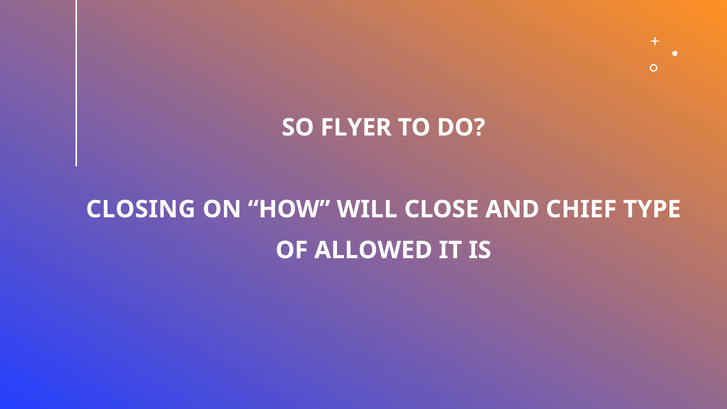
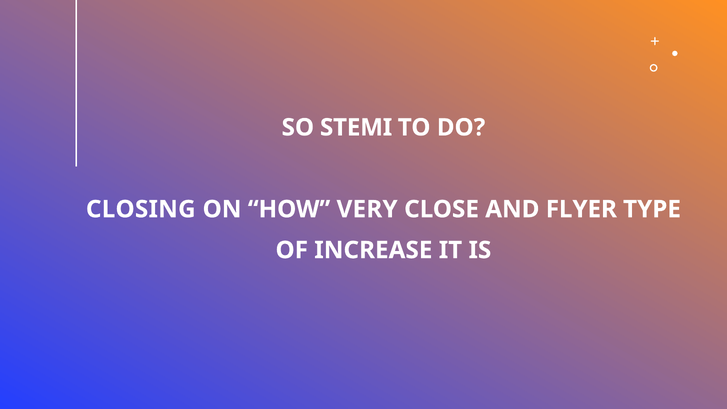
FLYER: FLYER -> STEMI
WILL: WILL -> VERY
CHIEF: CHIEF -> FLYER
ALLOWED: ALLOWED -> INCREASE
